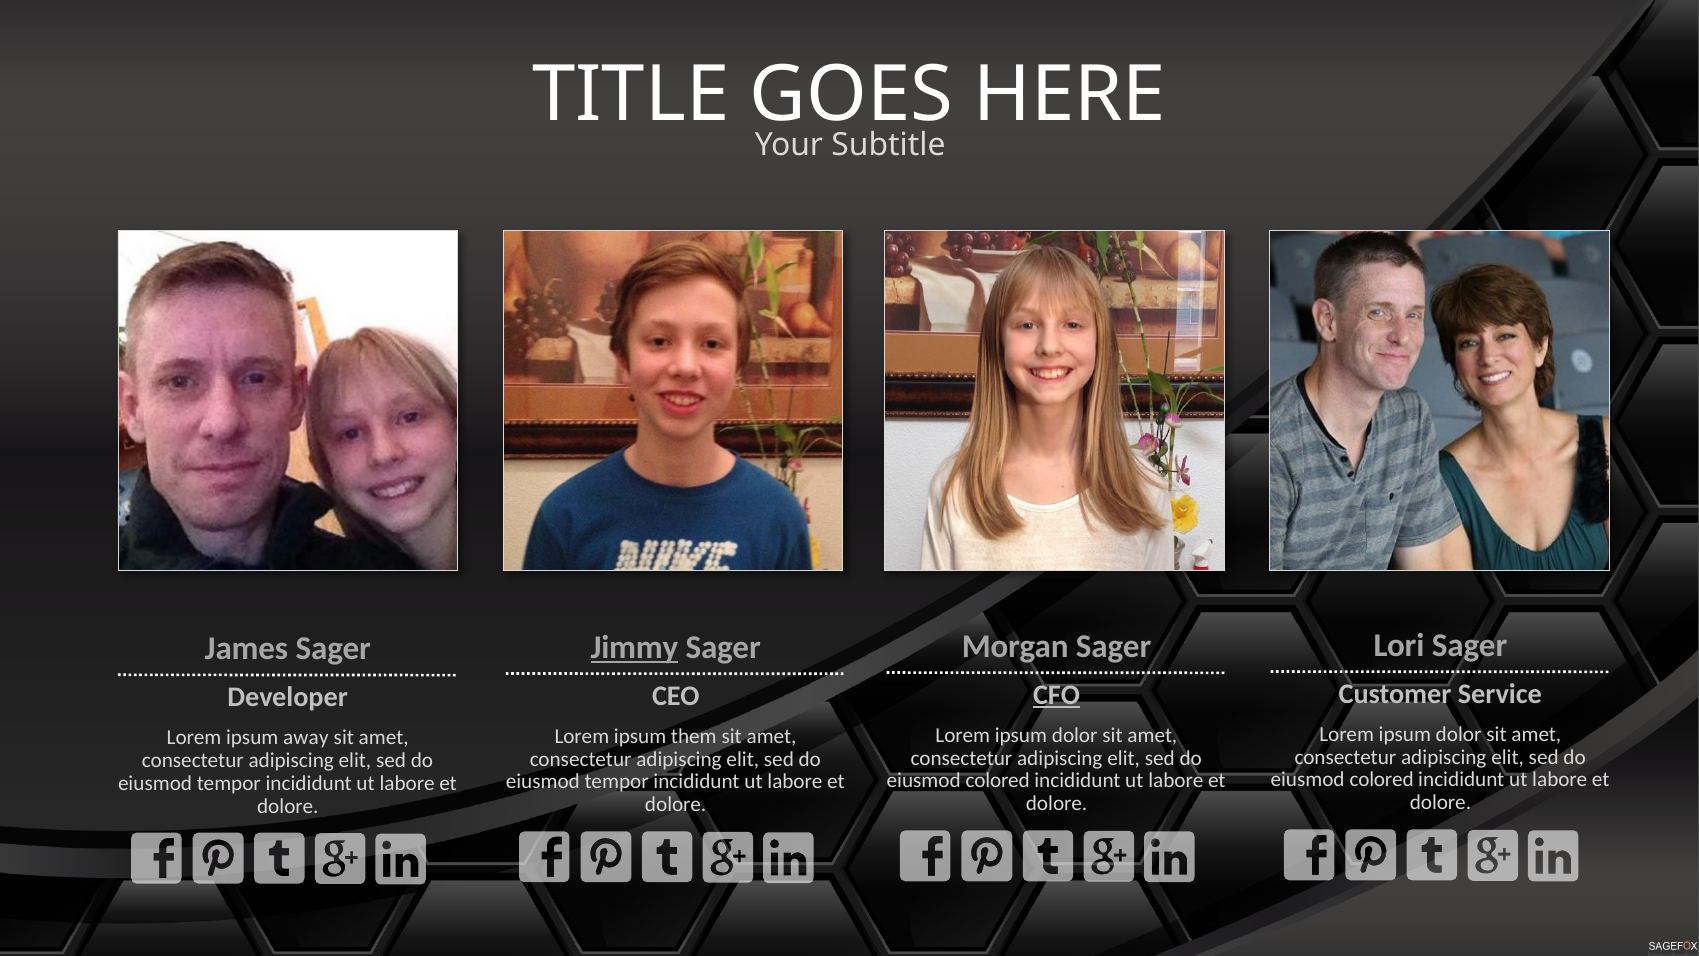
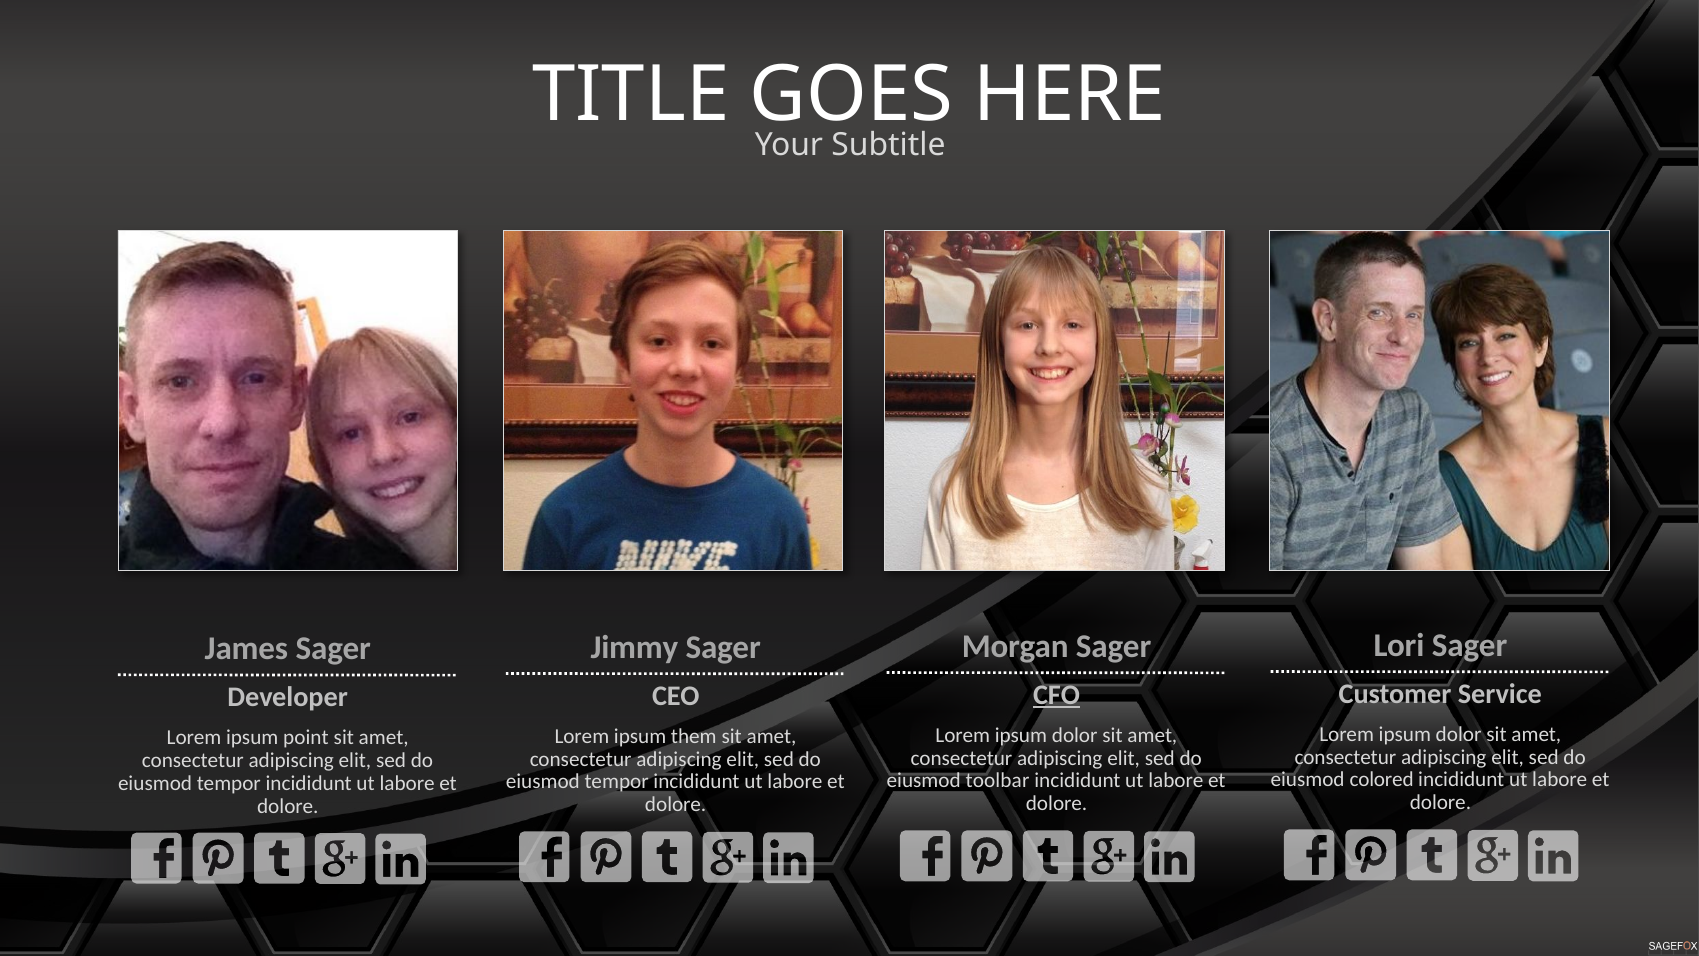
Jimmy underline: present -> none
away: away -> point
colored at (998, 781): colored -> toolbar
